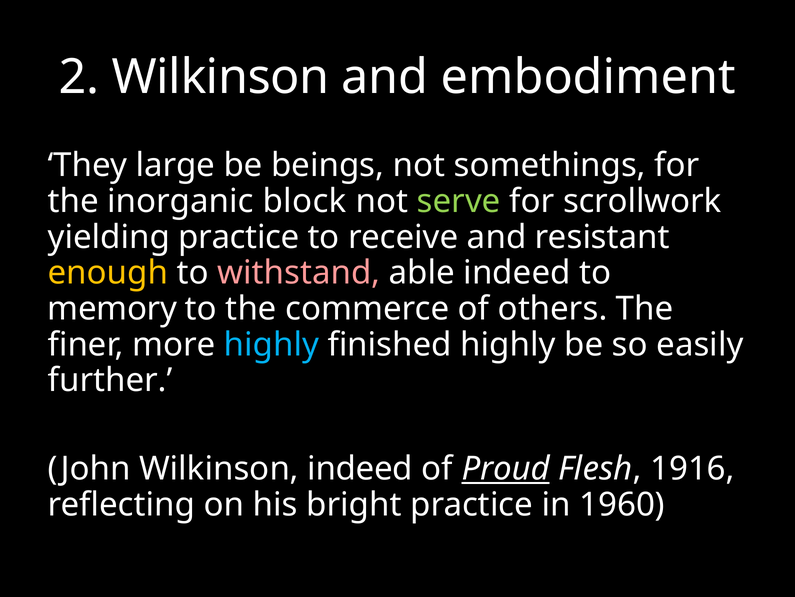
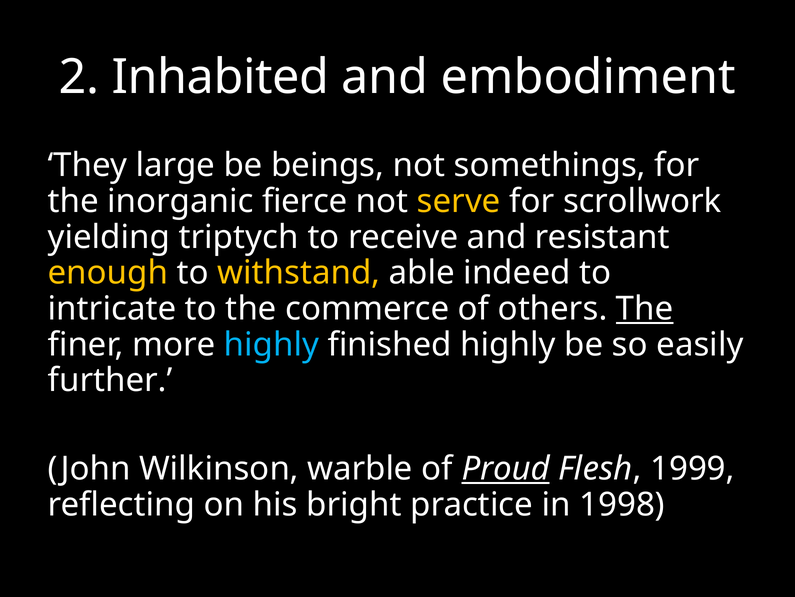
2 Wilkinson: Wilkinson -> Inhabited
block: block -> fierce
serve colour: light green -> yellow
yielding practice: practice -> triptych
withstand colour: pink -> yellow
memory: memory -> intricate
The at (645, 308) underline: none -> present
Wilkinson indeed: indeed -> warble
1916: 1916 -> 1999
1960: 1960 -> 1998
